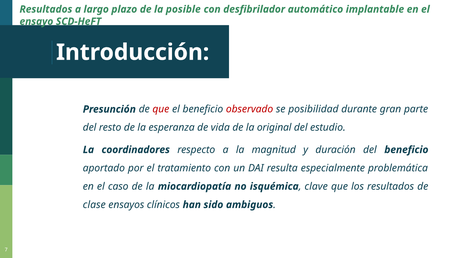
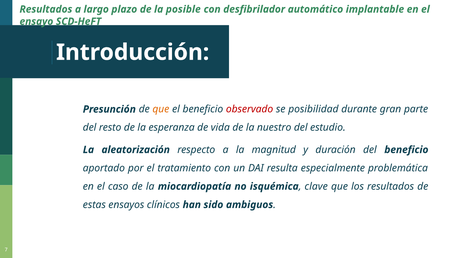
que at (161, 109) colour: red -> orange
original: original -> nuestro
coordinadores: coordinadores -> aleatorización
clase: clase -> estas
